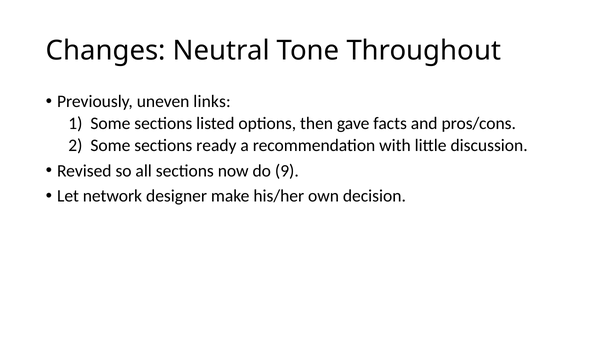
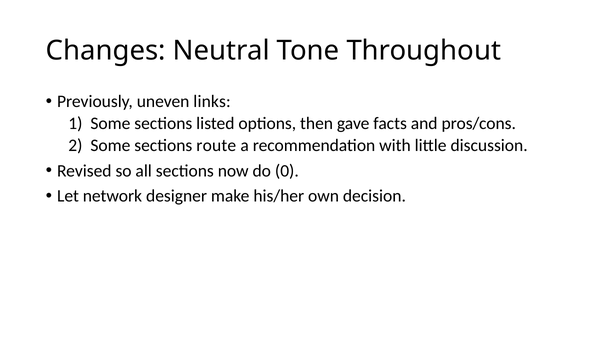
ready: ready -> route
9: 9 -> 0
